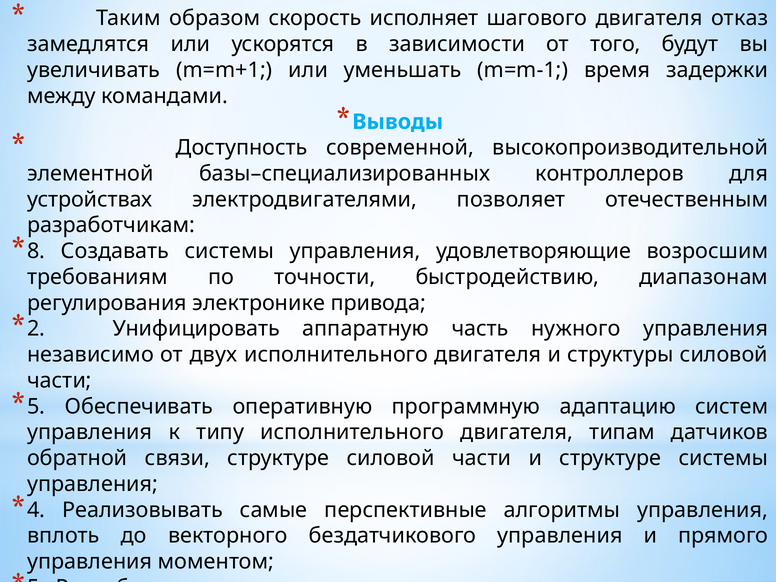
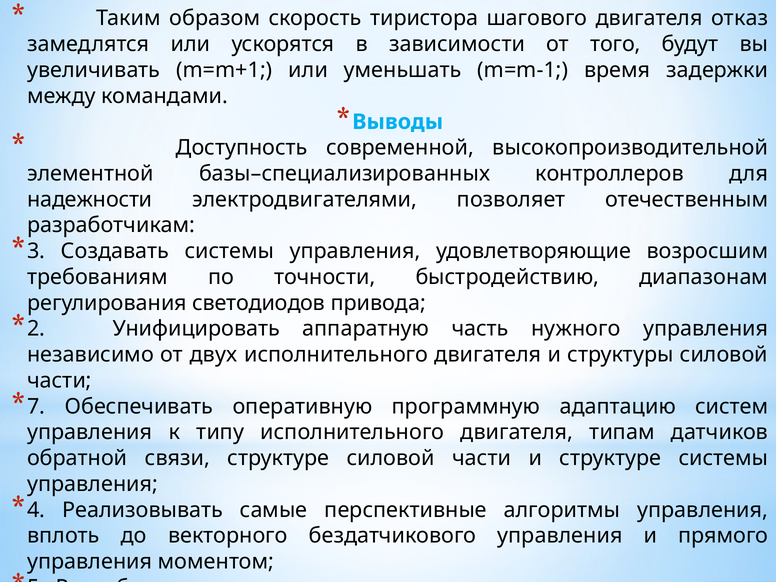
исполняет: исполняет -> тиристора
устройствах: устройствах -> надежности
8: 8 -> 3
электронике: электронике -> светодиодов
5 at (36, 406): 5 -> 7
